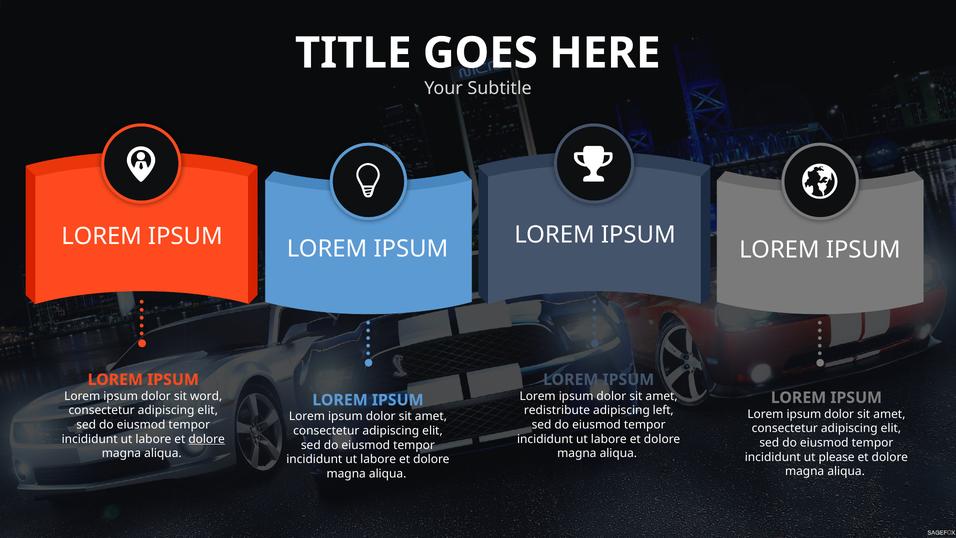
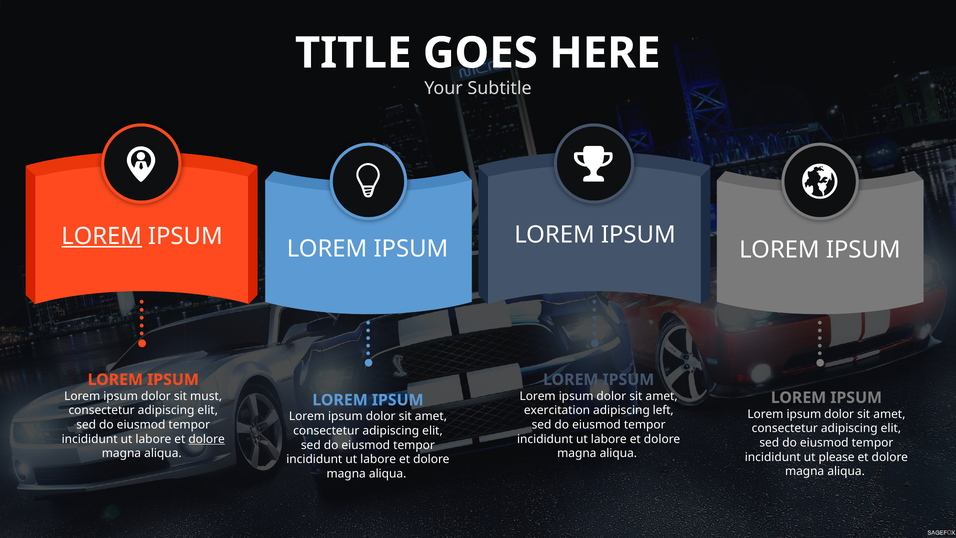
LOREM at (102, 236) underline: none -> present
word: word -> must
redistribute: redistribute -> exercitation
